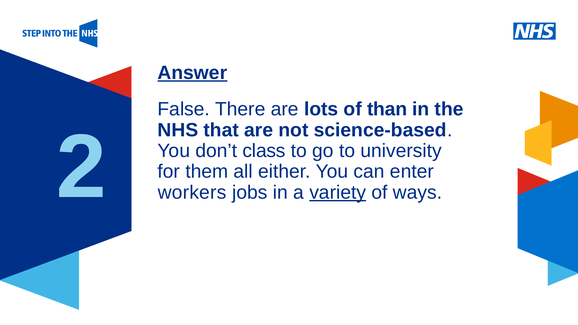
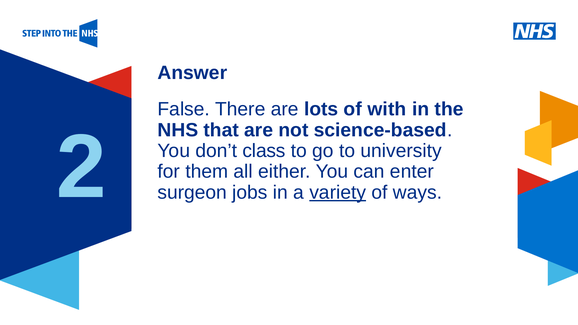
Answer underline: present -> none
than: than -> with
workers: workers -> surgeon
